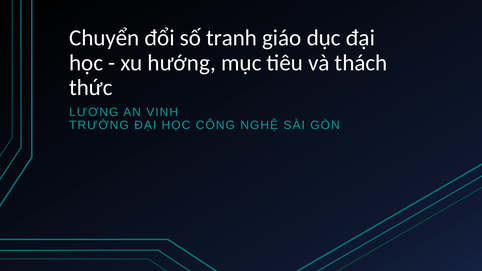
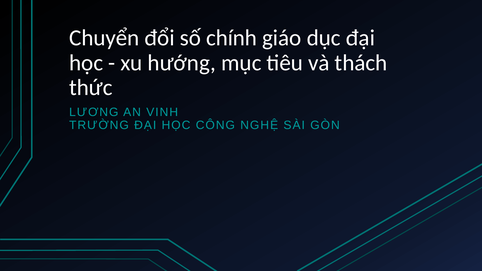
tranh: tranh -> chính
